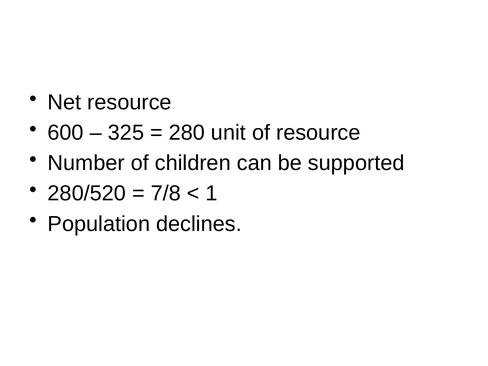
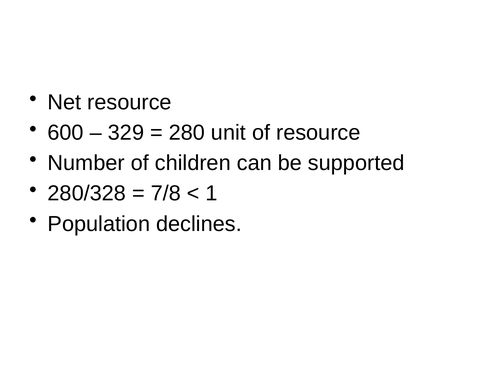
325: 325 -> 329
280/520: 280/520 -> 280/328
